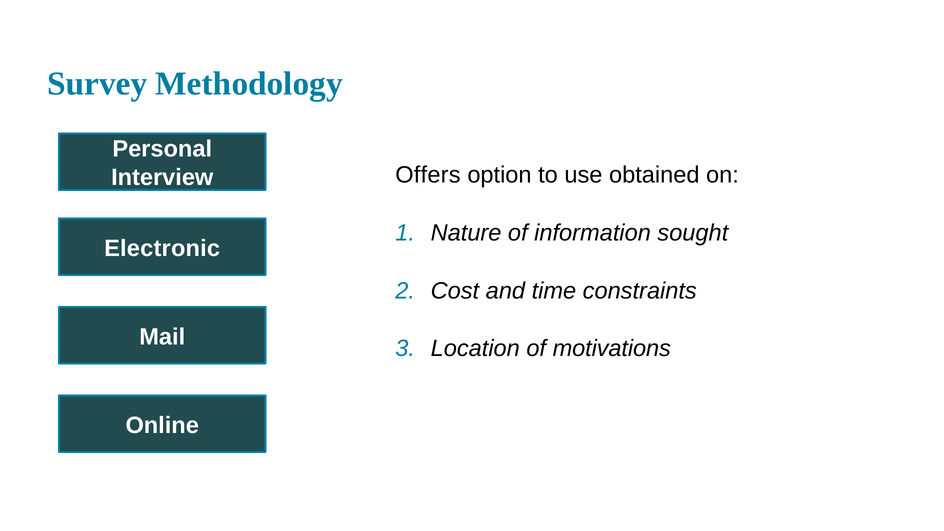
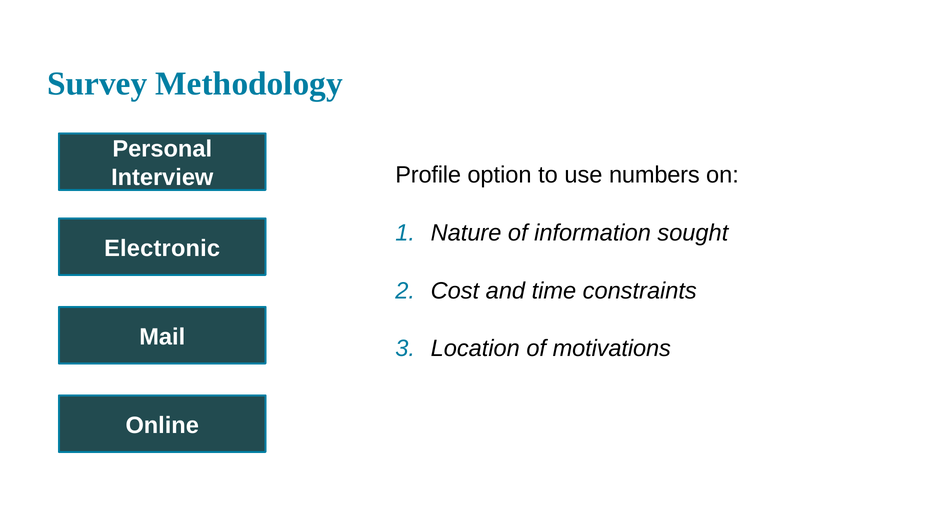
Offers: Offers -> Profile
obtained: obtained -> numbers
